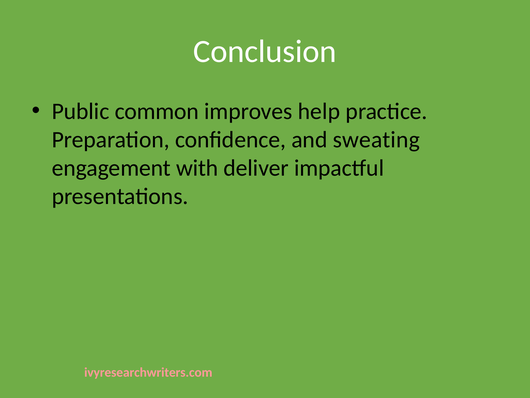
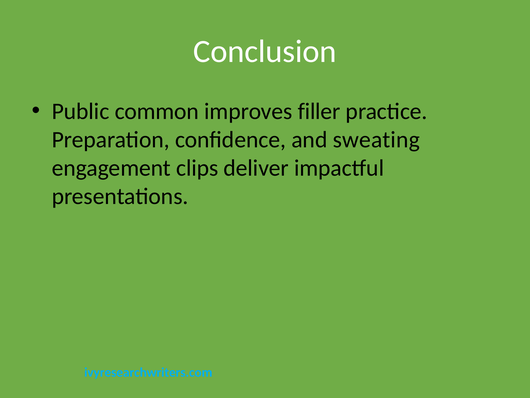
help: help -> filler
with: with -> clips
ivyresearchwriters.com colour: pink -> light blue
